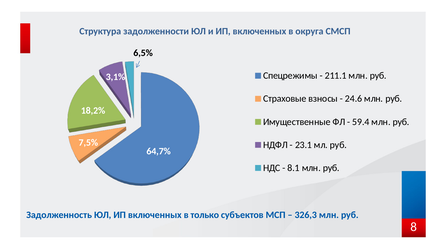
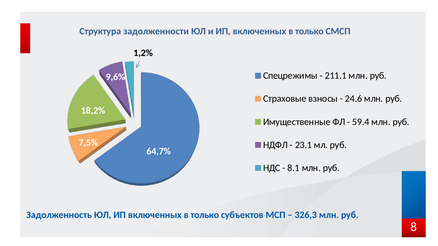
округа at (309, 31): округа -> только
6,5%: 6,5% -> 1,2%
3,1%: 3,1% -> 9,6%
